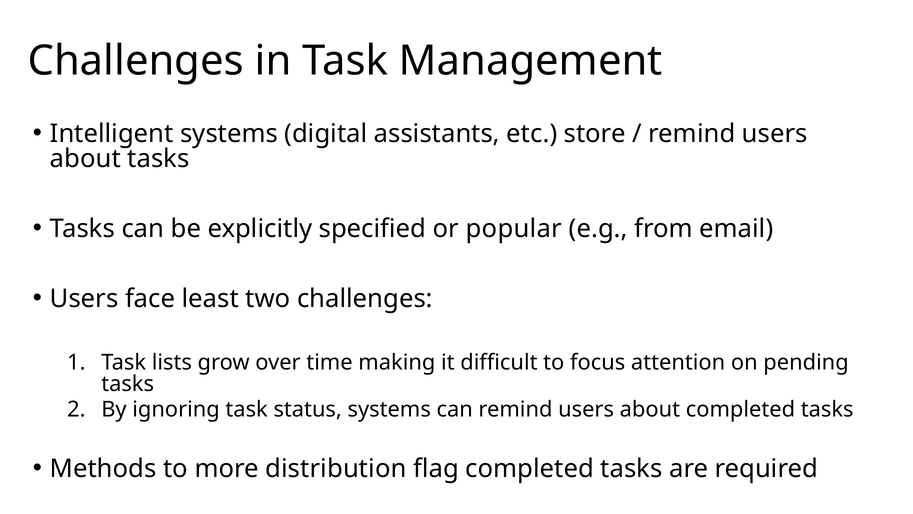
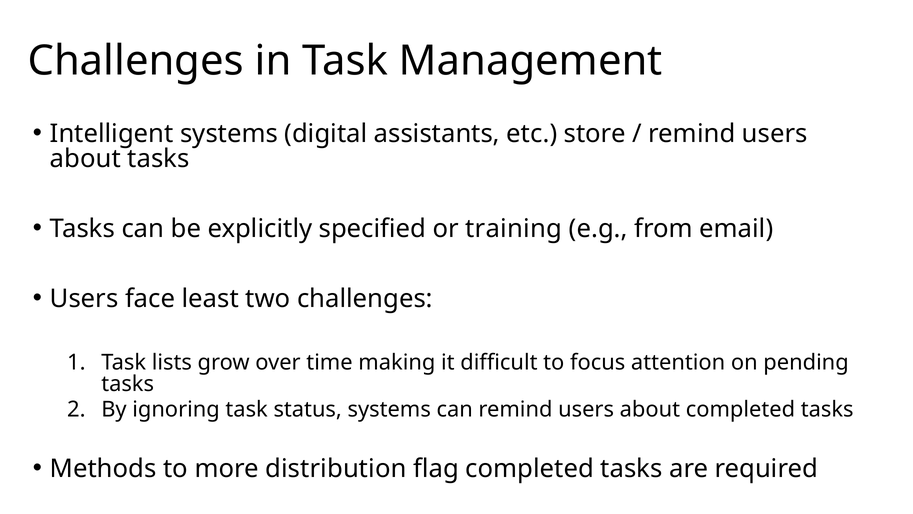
popular: popular -> training
